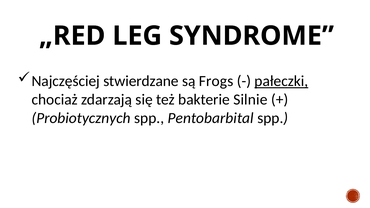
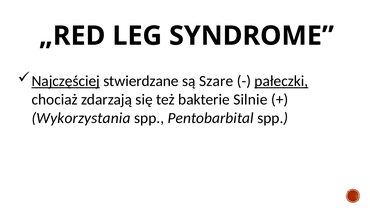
Najczęściej underline: none -> present
Frogs: Frogs -> Szare
Probiotycznych: Probiotycznych -> Wykorzystania
